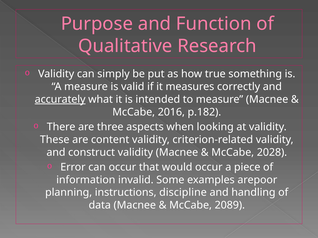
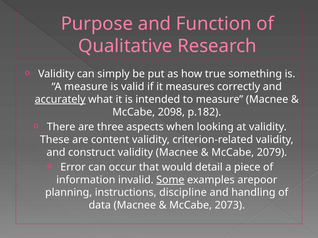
2016: 2016 -> 2098
2028: 2028 -> 2079
would occur: occur -> detail
Some underline: none -> present
2089: 2089 -> 2073
